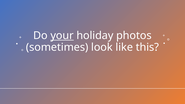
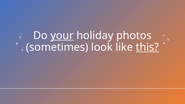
this underline: none -> present
